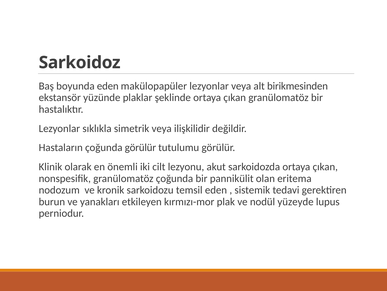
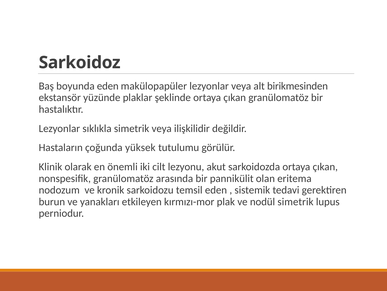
çoğunda görülür: görülür -> yüksek
granülomatöz çoğunda: çoğunda -> arasında
nodül yüzeyde: yüzeyde -> simetrik
